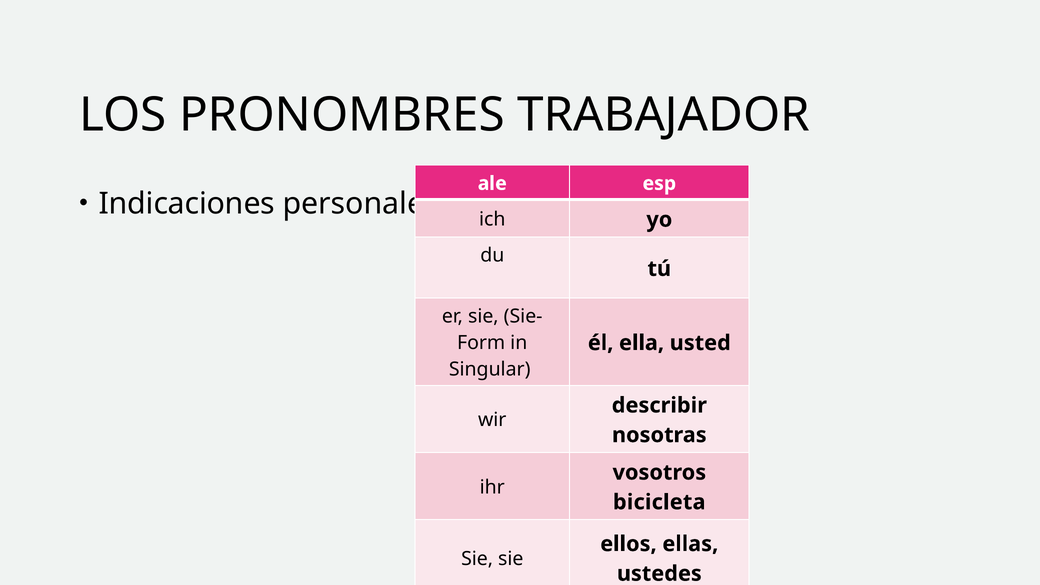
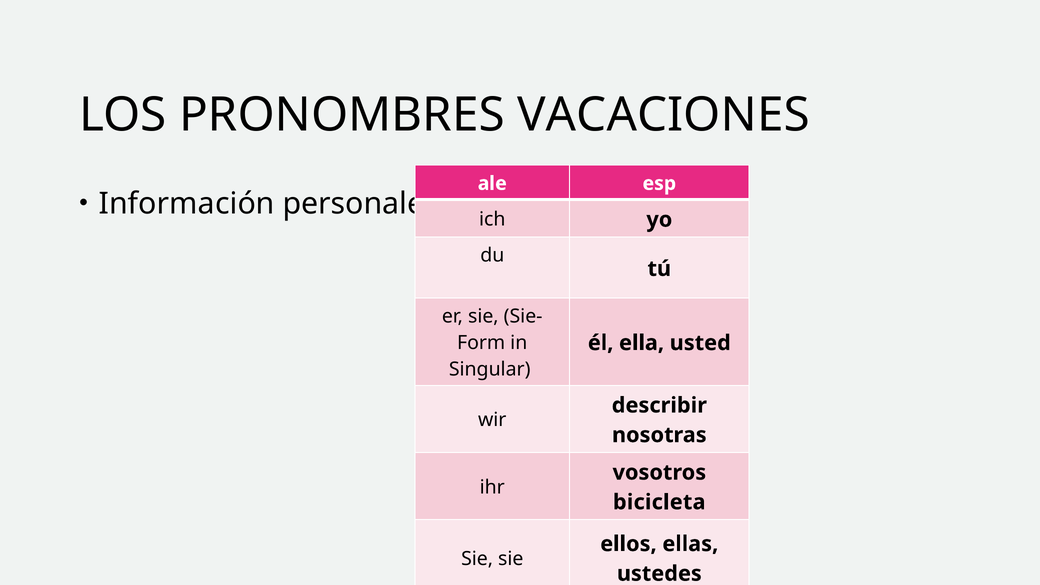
TRABAJADOR: TRABAJADOR -> VACACIONES
Indicaciones: Indicaciones -> Información
